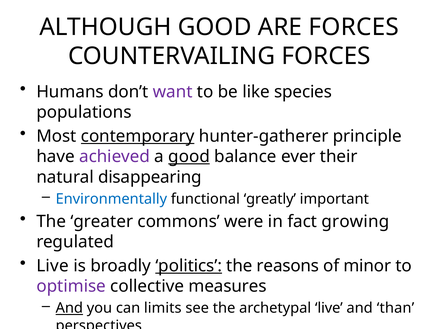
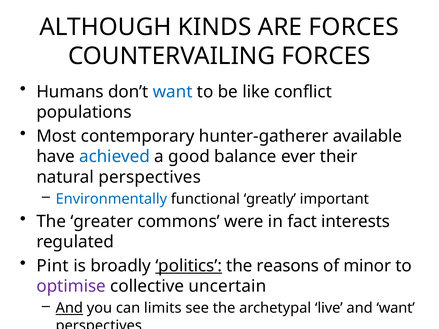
ALTHOUGH GOOD: GOOD -> KINDS
want at (173, 92) colour: purple -> blue
species: species -> conflict
contemporary underline: present -> none
principle: principle -> available
achieved colour: purple -> blue
good at (189, 157) underline: present -> none
natural disappearing: disappearing -> perspectives
growing: growing -> interests
Live at (53, 266): Live -> Pint
measures: measures -> uncertain
and than: than -> want
